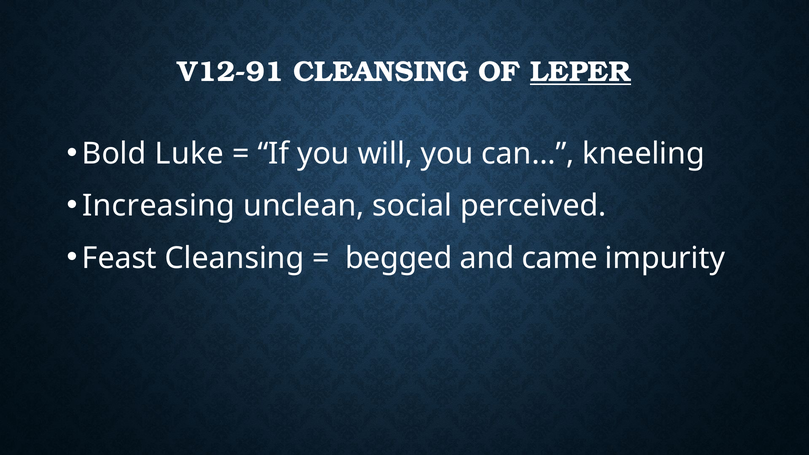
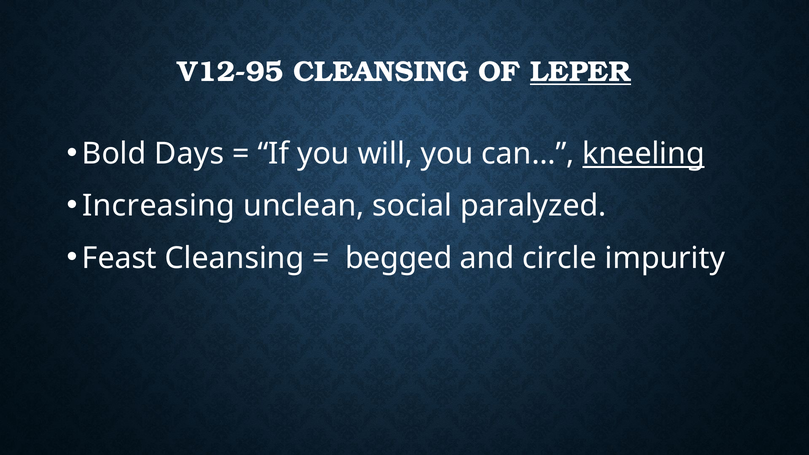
V12-91: V12-91 -> V12-95
Luke: Luke -> Days
kneeling underline: none -> present
perceived: perceived -> paralyzed
came: came -> circle
